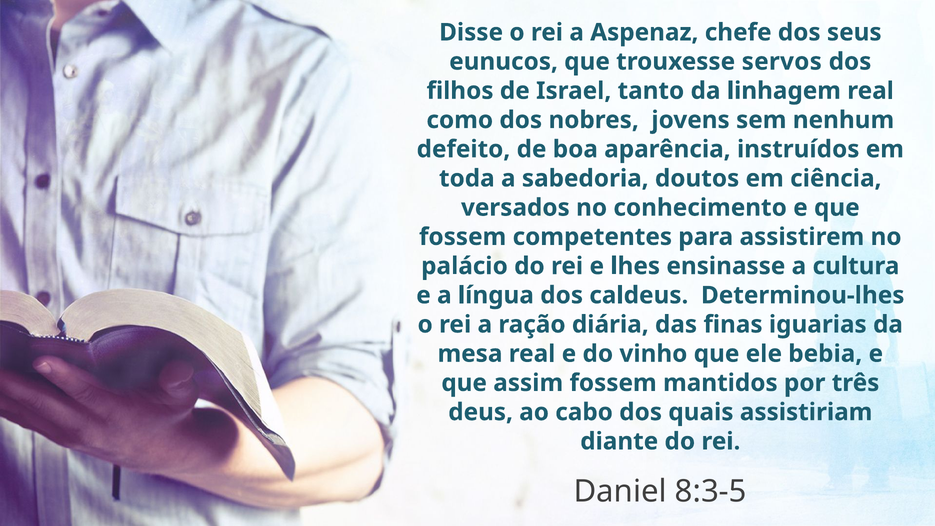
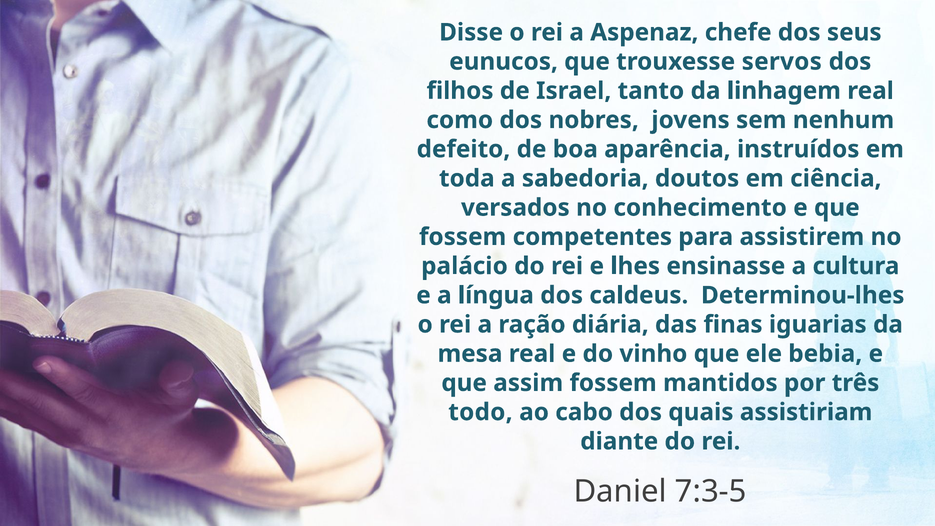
deus: deus -> todo
8:3-5: 8:3-5 -> 7:3-5
